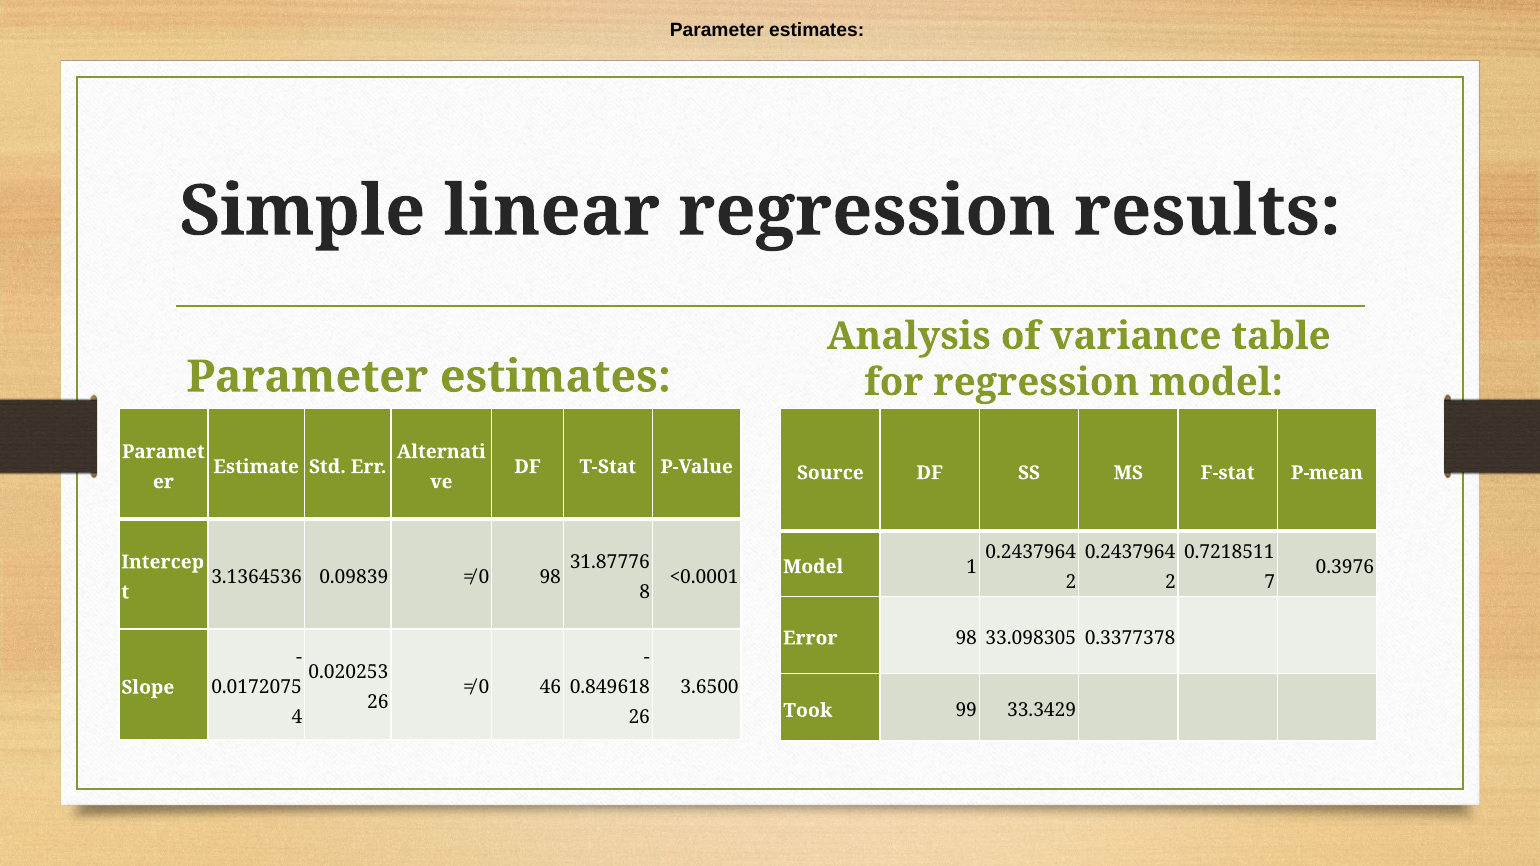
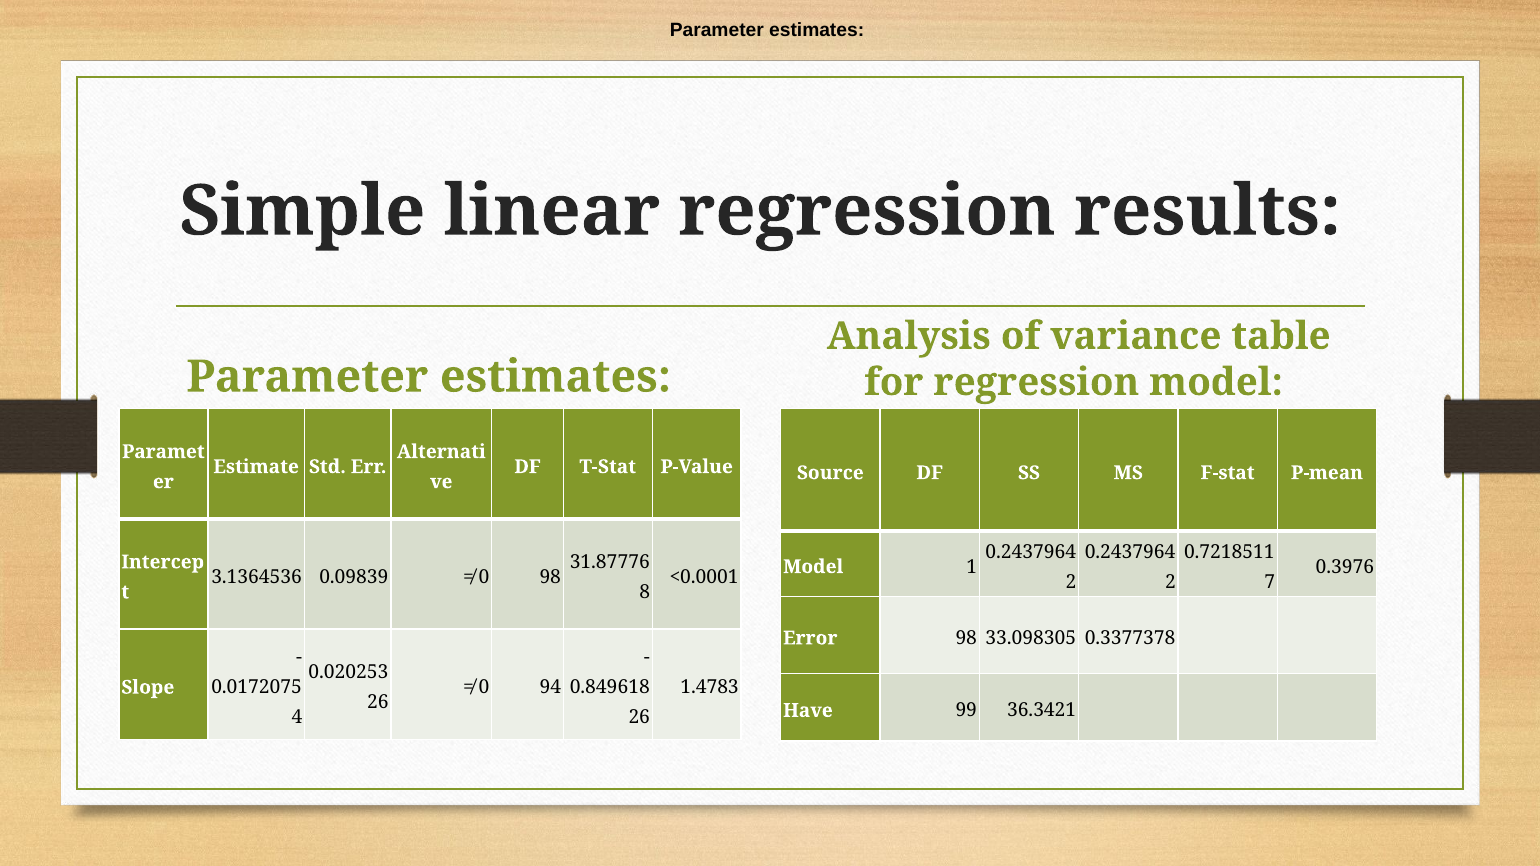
46: 46 -> 94
3.6500: 3.6500 -> 1.4783
Took: Took -> Have
33.3429: 33.3429 -> 36.3421
